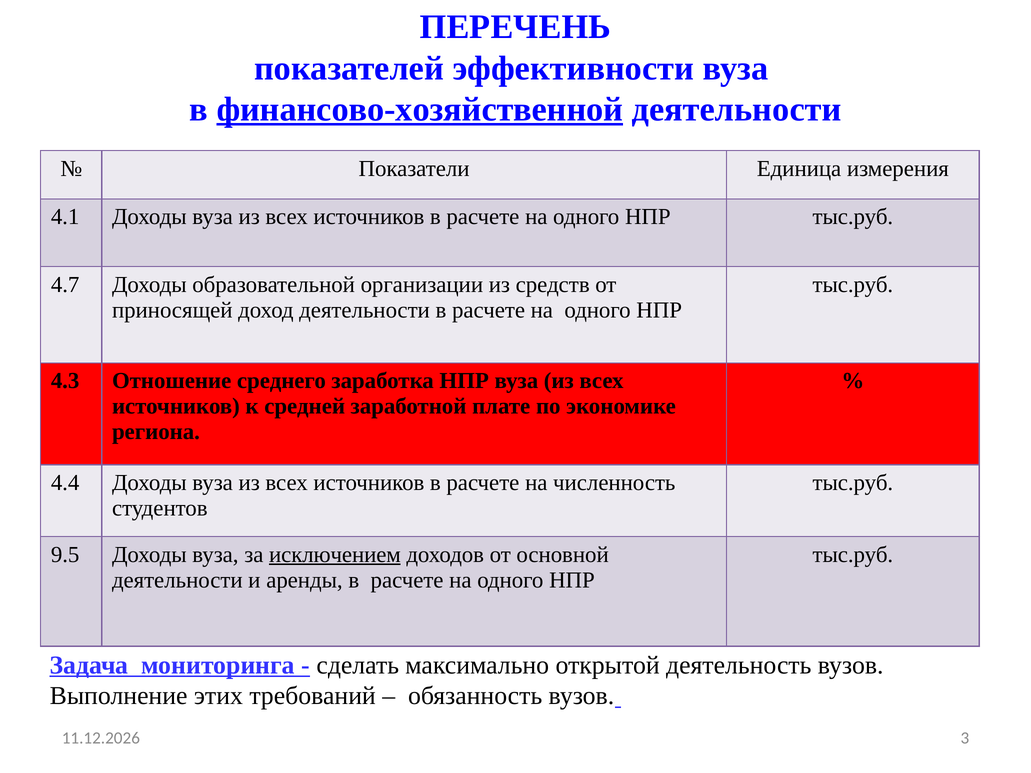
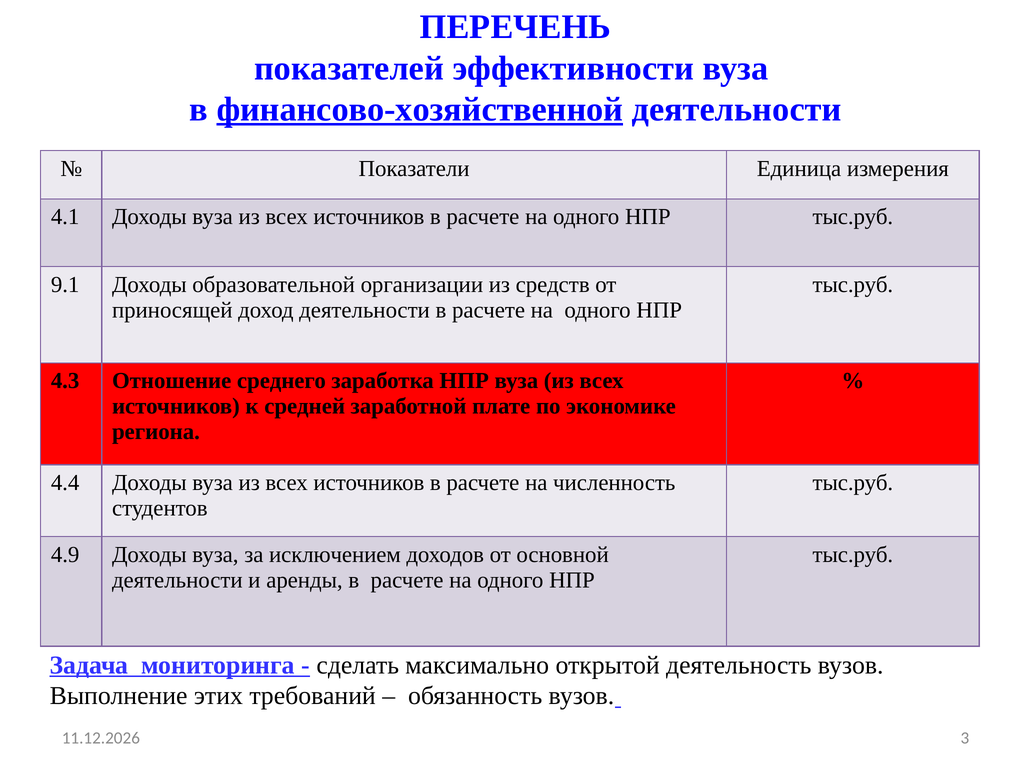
4.7: 4.7 -> 9.1
9.5: 9.5 -> 4.9
исключением underline: present -> none
